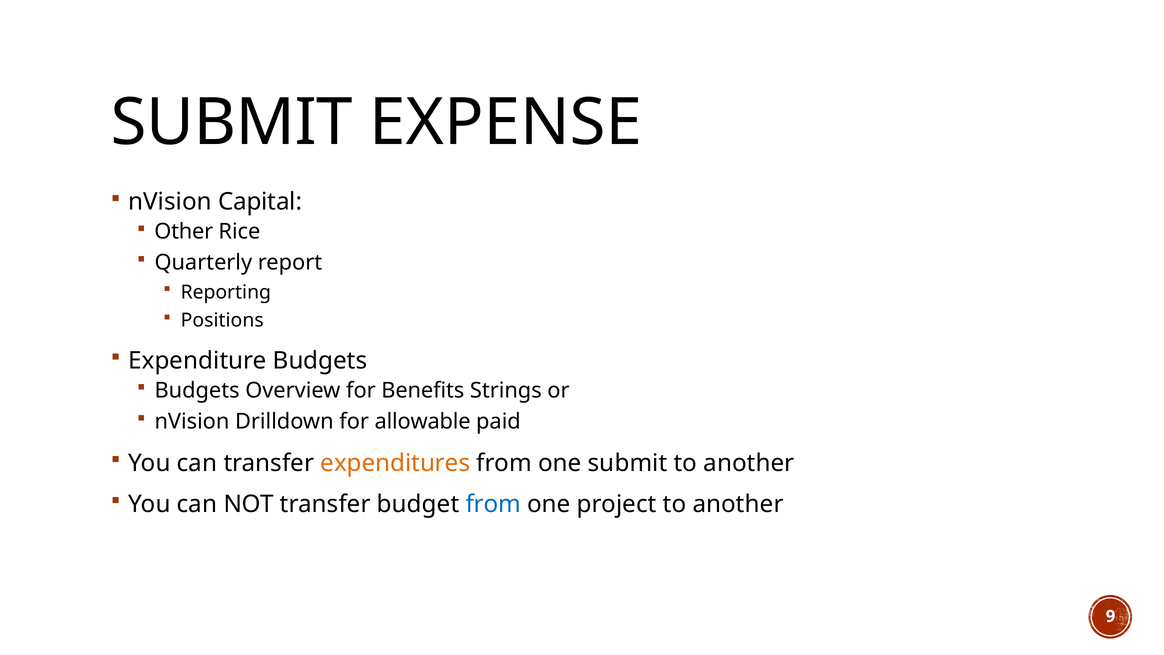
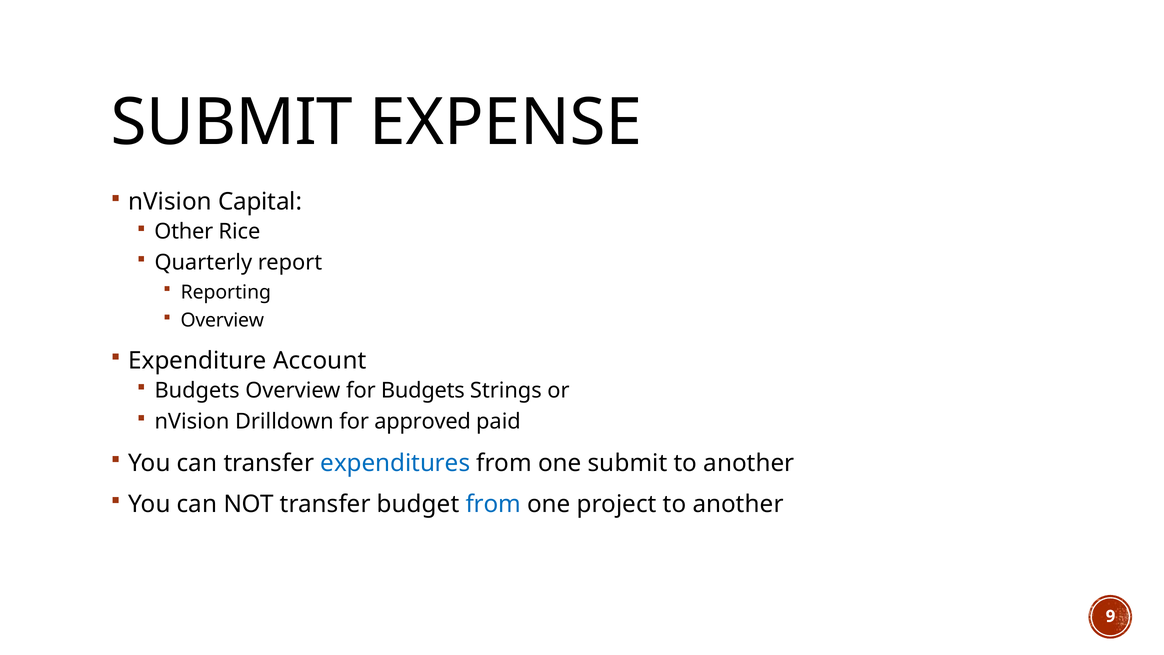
Positions at (222, 320): Positions -> Overview
Expenditure Budgets: Budgets -> Account
for Benefits: Benefits -> Budgets
allowable: allowable -> approved
expenditures colour: orange -> blue
